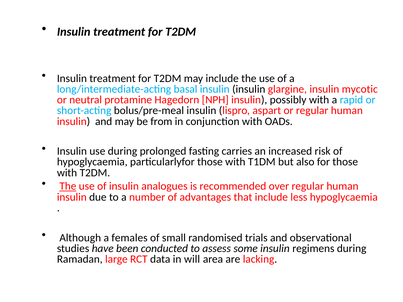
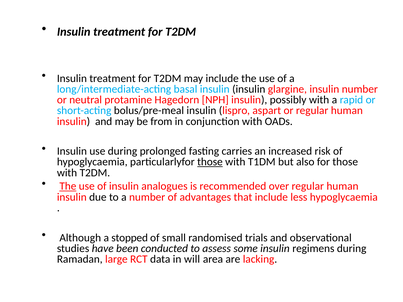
insulin mycotic: mycotic -> number
those at (210, 162) underline: none -> present
females: females -> stopped
